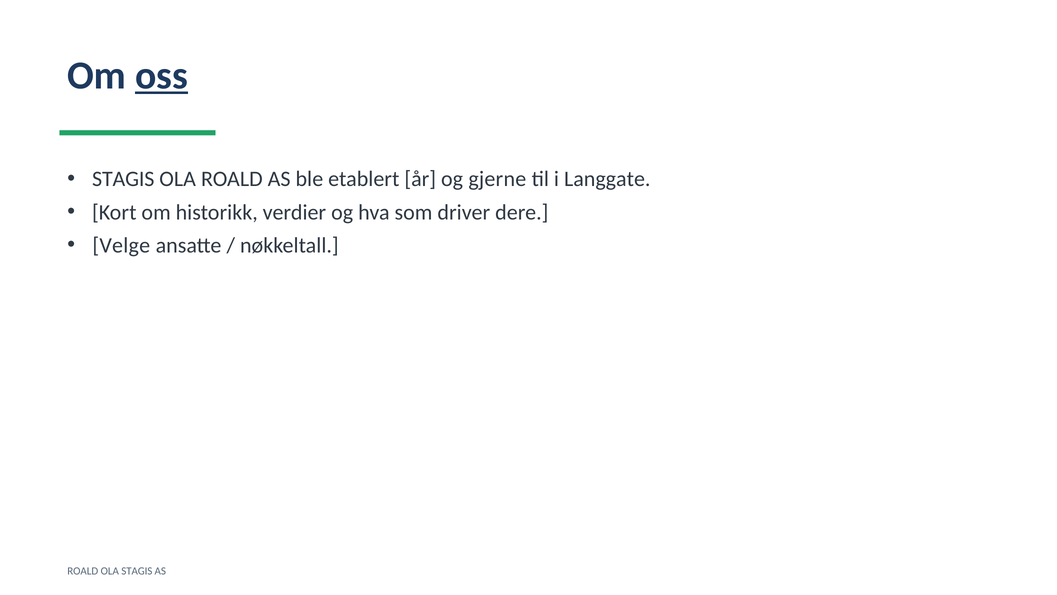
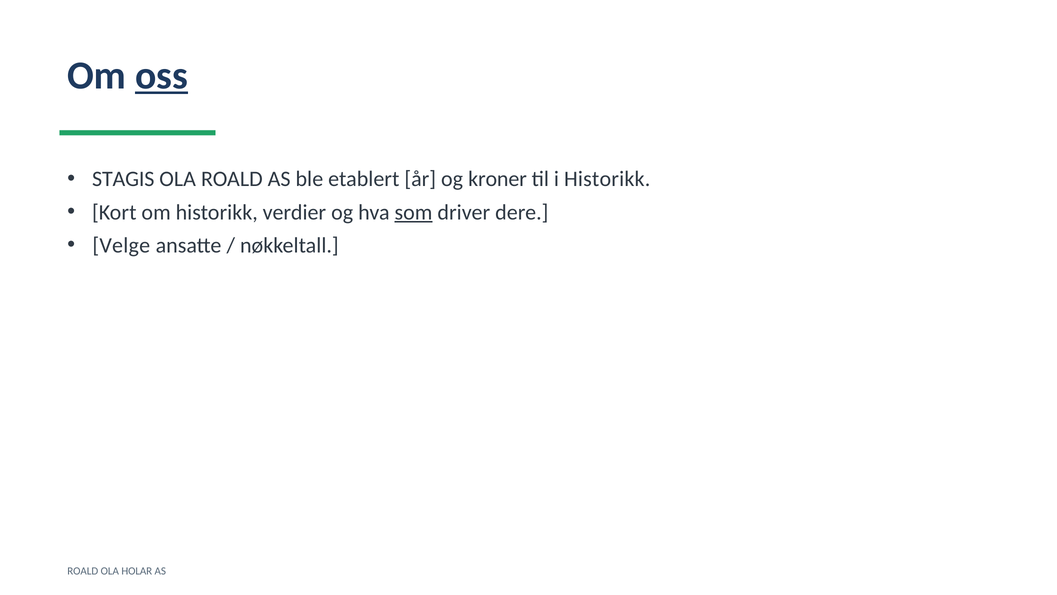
gjerne: gjerne -> kroner
i Langgate: Langgate -> Historikk
som underline: none -> present
OLA STAGIS: STAGIS -> HOLAR
